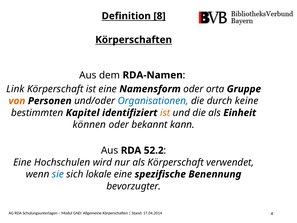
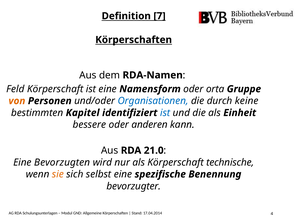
8: 8 -> 7
Link: Link -> Feld
ist at (165, 113) colour: orange -> blue
können: können -> bessere
bekannt: bekannt -> anderen
52.2: 52.2 -> 21.0
Hochschulen: Hochschulen -> Bevorzugten
verwendet: verwendet -> technische
sie colour: blue -> orange
lokale: lokale -> selbst
